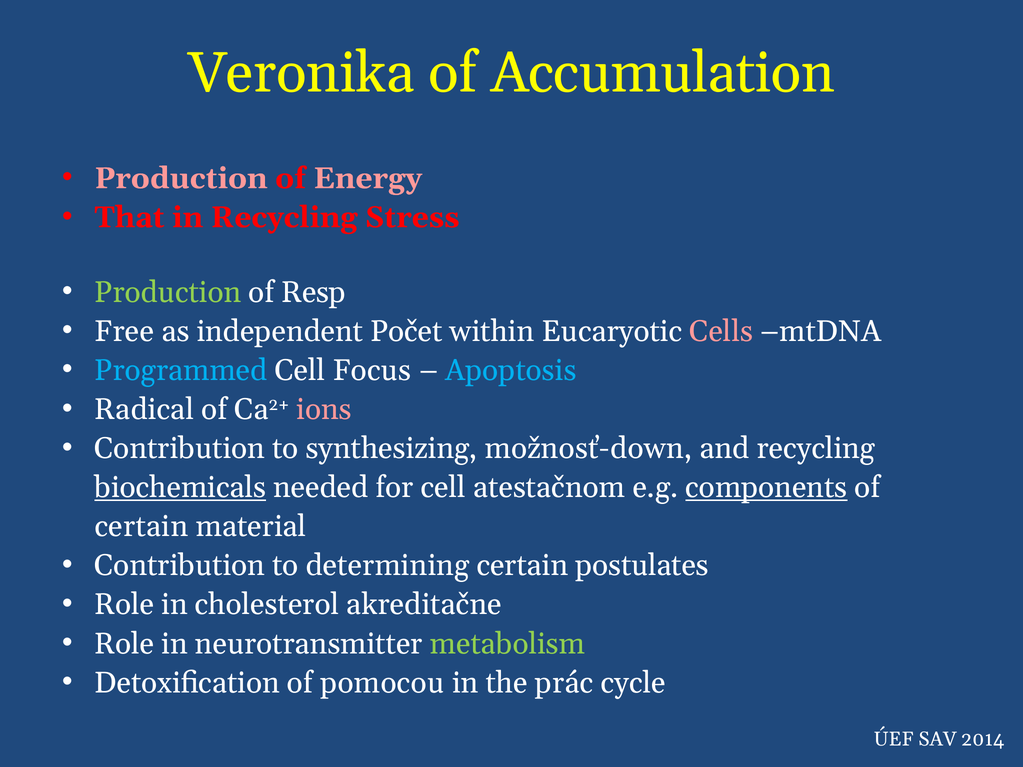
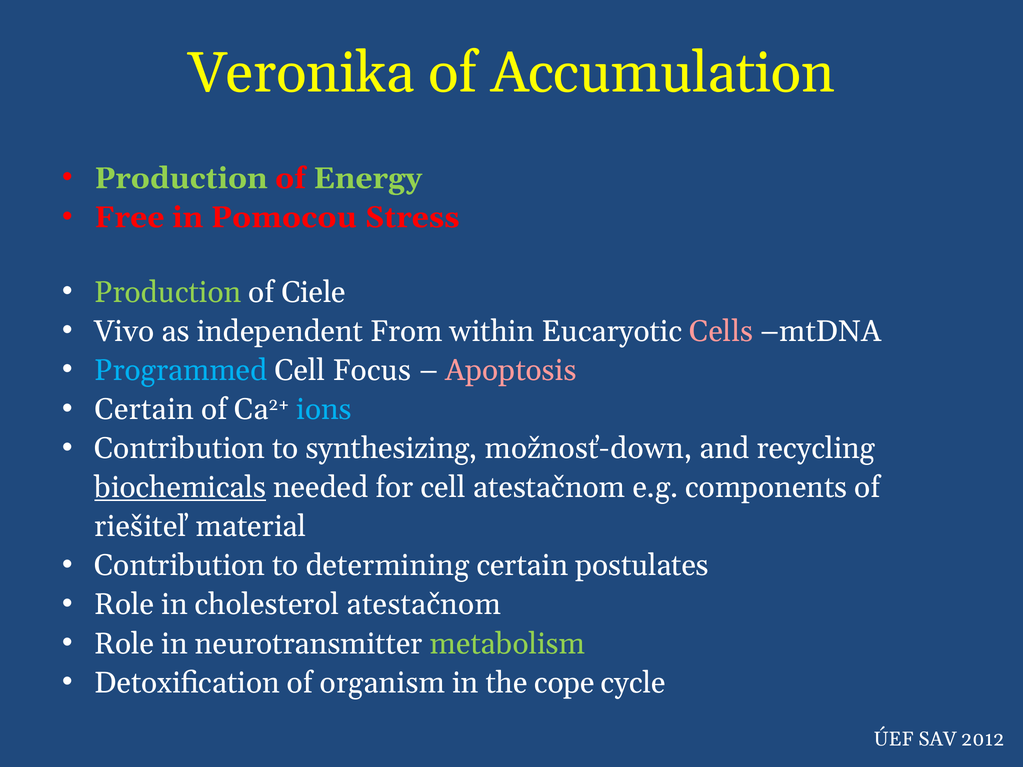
Production at (181, 178) colour: pink -> light green
Energy colour: pink -> light green
That: That -> Free
in Recycling: Recycling -> Pomocou
Resp: Resp -> Ciele
Free: Free -> Vivo
Počet: Počet -> From
Apoptosis colour: light blue -> pink
Radical at (144, 410): Radical -> Certain
ions colour: pink -> light blue
components underline: present -> none
certain at (141, 527): certain -> riešiteľ
cholesterol akreditačne: akreditačne -> atestačnom
pomocou: pomocou -> organism
prác: prác -> cope
2014: 2014 -> 2012
